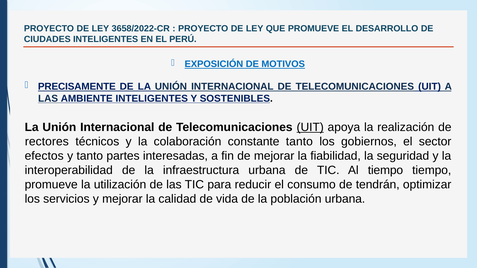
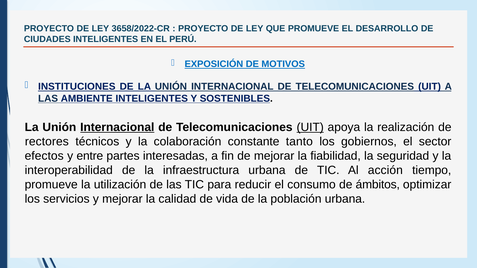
PRECISAMENTE: PRECISAMENTE -> INSTITUCIONES
Internacional at (117, 127) underline: none -> present
y tanto: tanto -> entre
Al tiempo: tiempo -> acción
tendrán: tendrán -> ámbitos
